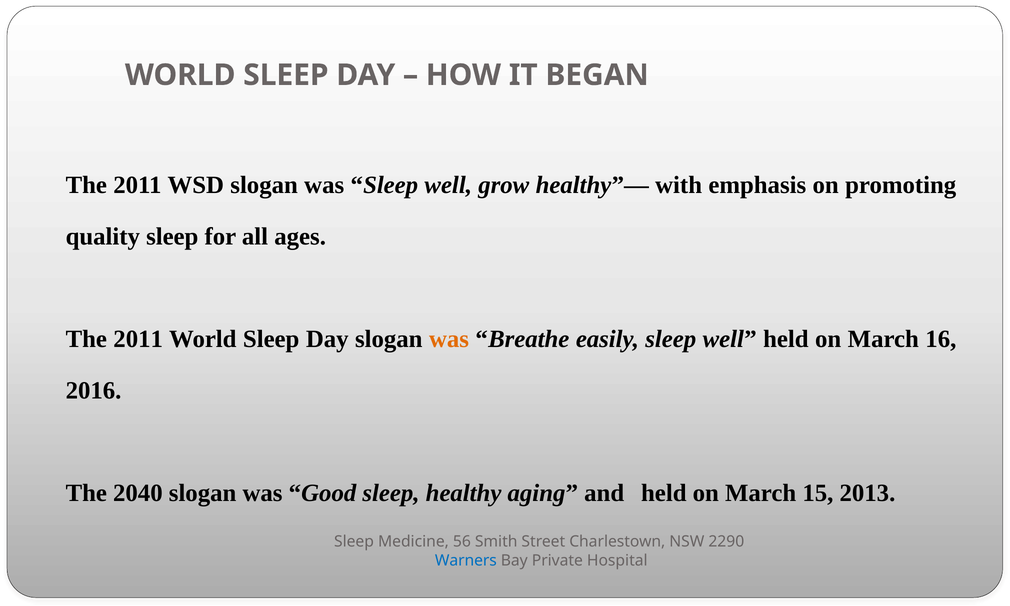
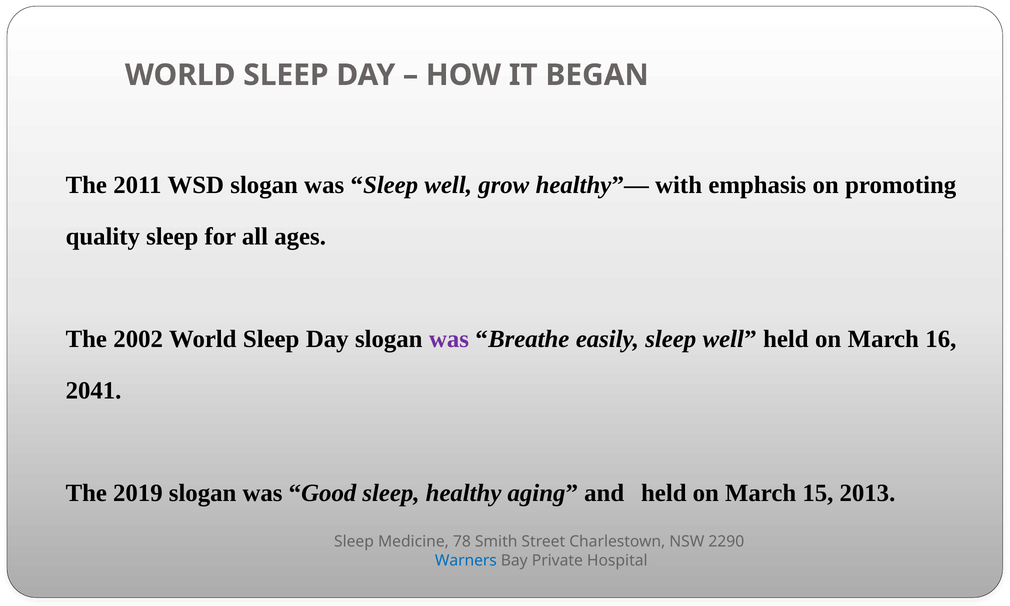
2011 at (138, 339): 2011 -> 2002
was at (449, 339) colour: orange -> purple
2016: 2016 -> 2041
2040: 2040 -> 2019
56: 56 -> 78
